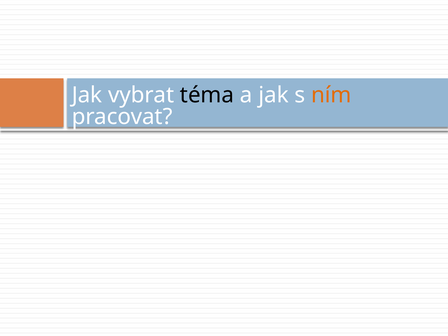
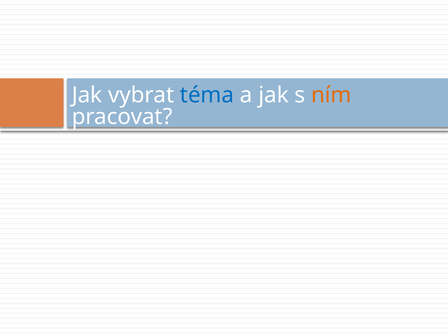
téma colour: black -> blue
